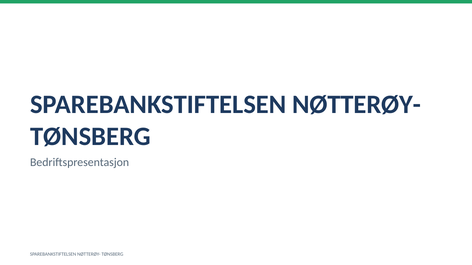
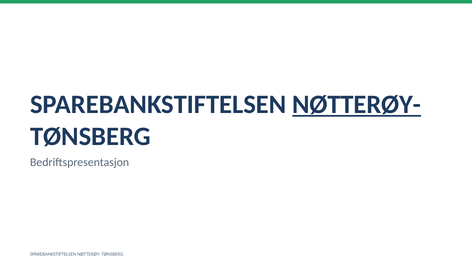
NØTTERØY- at (357, 105) underline: none -> present
